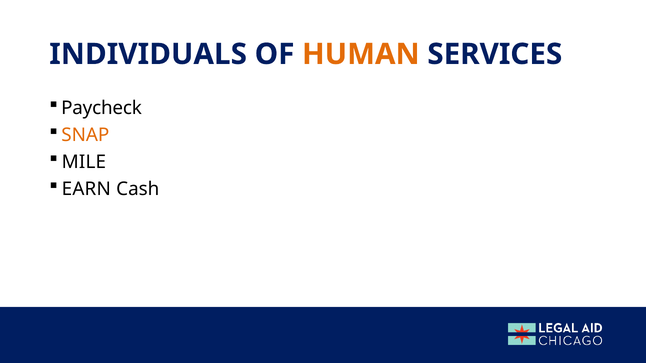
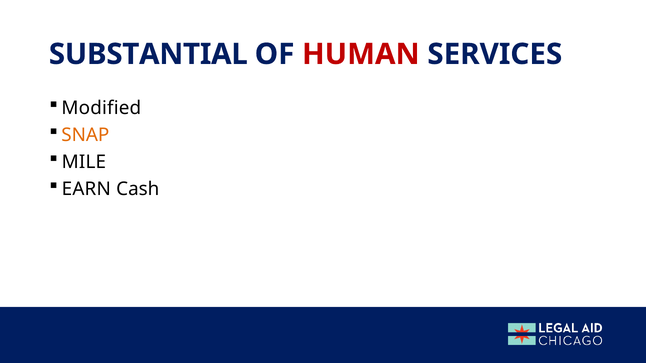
INDIVIDUALS: INDIVIDUALS -> SUBSTANTIAL
HUMAN colour: orange -> red
Paycheck: Paycheck -> Modified
